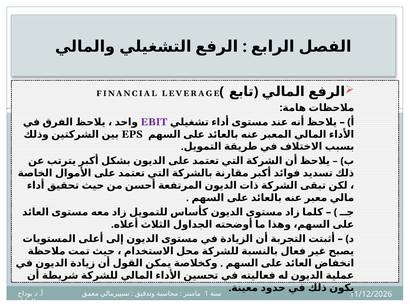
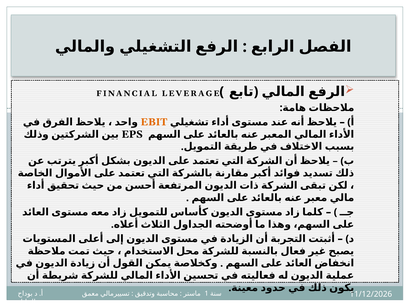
EBIT colour: purple -> orange
